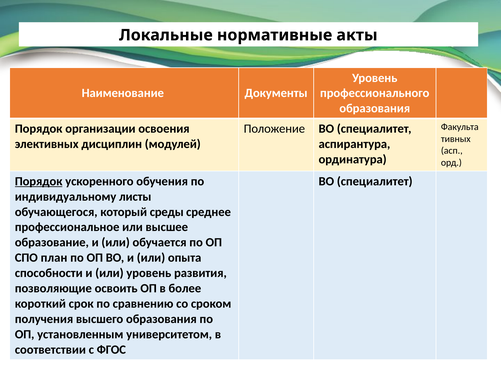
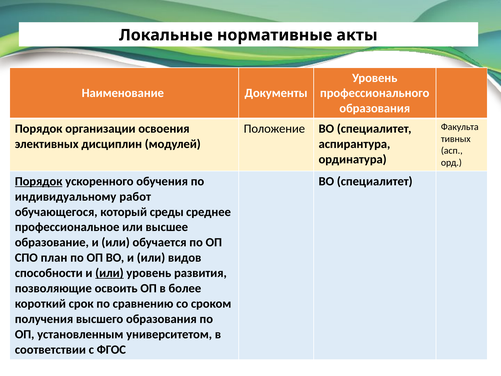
листы: листы -> работ
опыта: опыта -> видов
или at (109, 273) underline: none -> present
